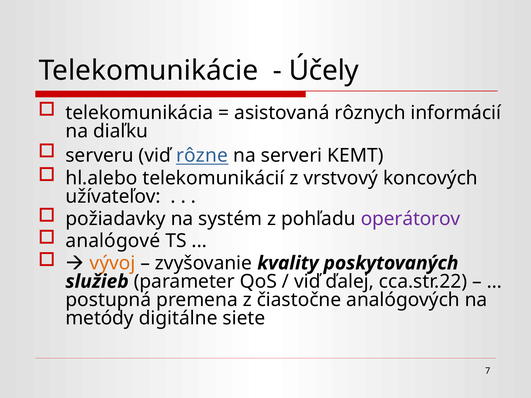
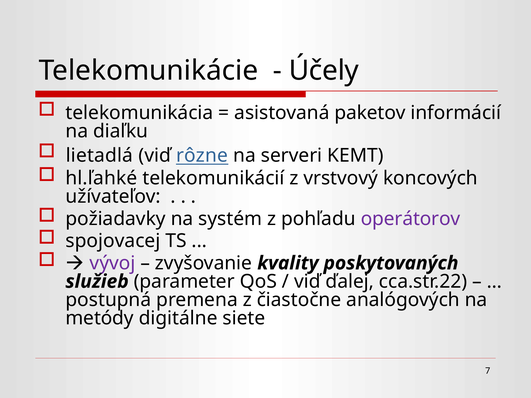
rôznych: rôznych -> paketov
serveru: serveru -> lietadlá
hl.alebo: hl.alebo -> hl.ľahké
analógové: analógové -> spojovacej
vývoj colour: orange -> purple
